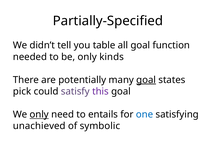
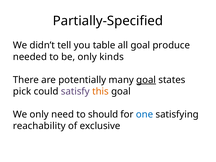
function: function -> produce
this colour: purple -> orange
only at (39, 114) underline: present -> none
entails: entails -> should
unachieved: unachieved -> reachability
symbolic: symbolic -> exclusive
